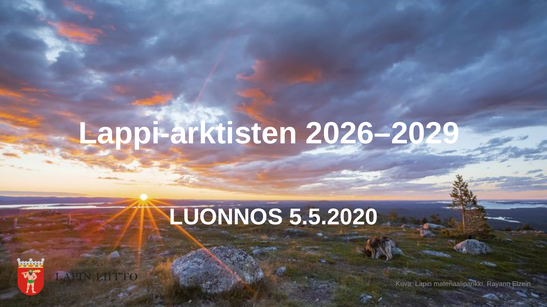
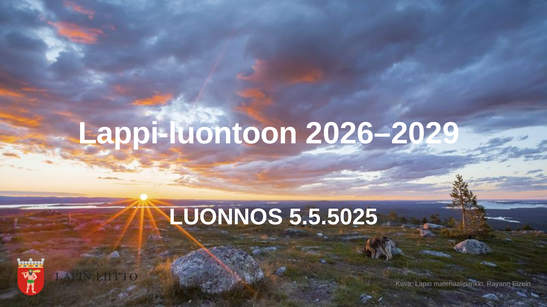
Lappi-arktisten: Lappi-arktisten -> Lappi-luontoon
5.5.2020: 5.5.2020 -> 5.5.5025
